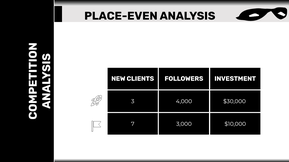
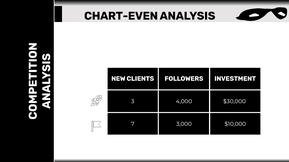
PLACE-EVEN: PLACE-EVEN -> CHART-EVEN
